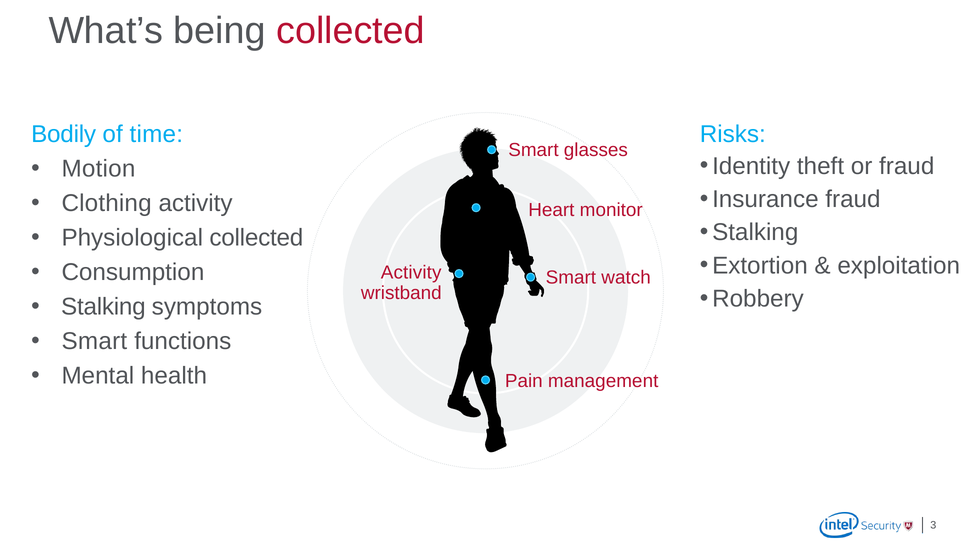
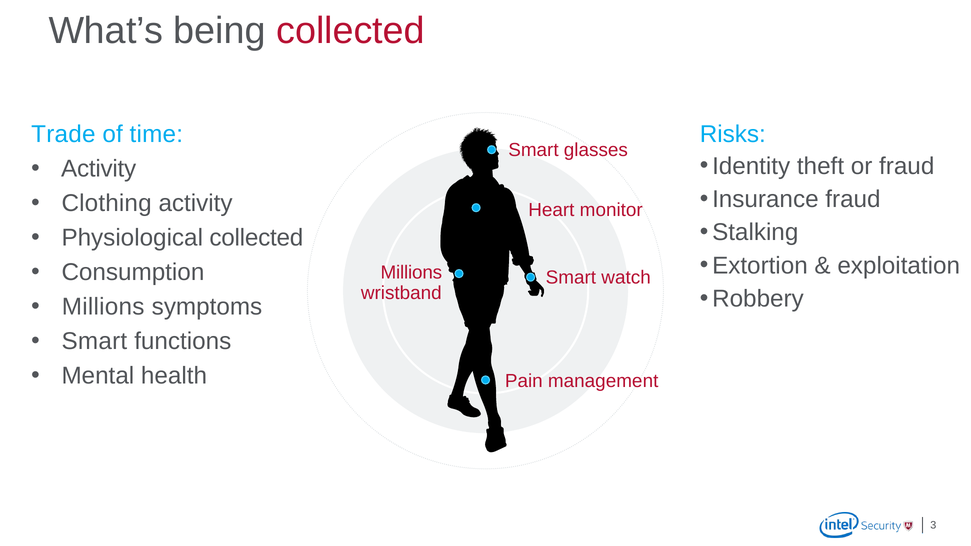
Bodily: Bodily -> Trade
Motion at (98, 169): Motion -> Activity
Activity at (411, 272): Activity -> Millions
Stalking at (103, 307): Stalking -> Millions
